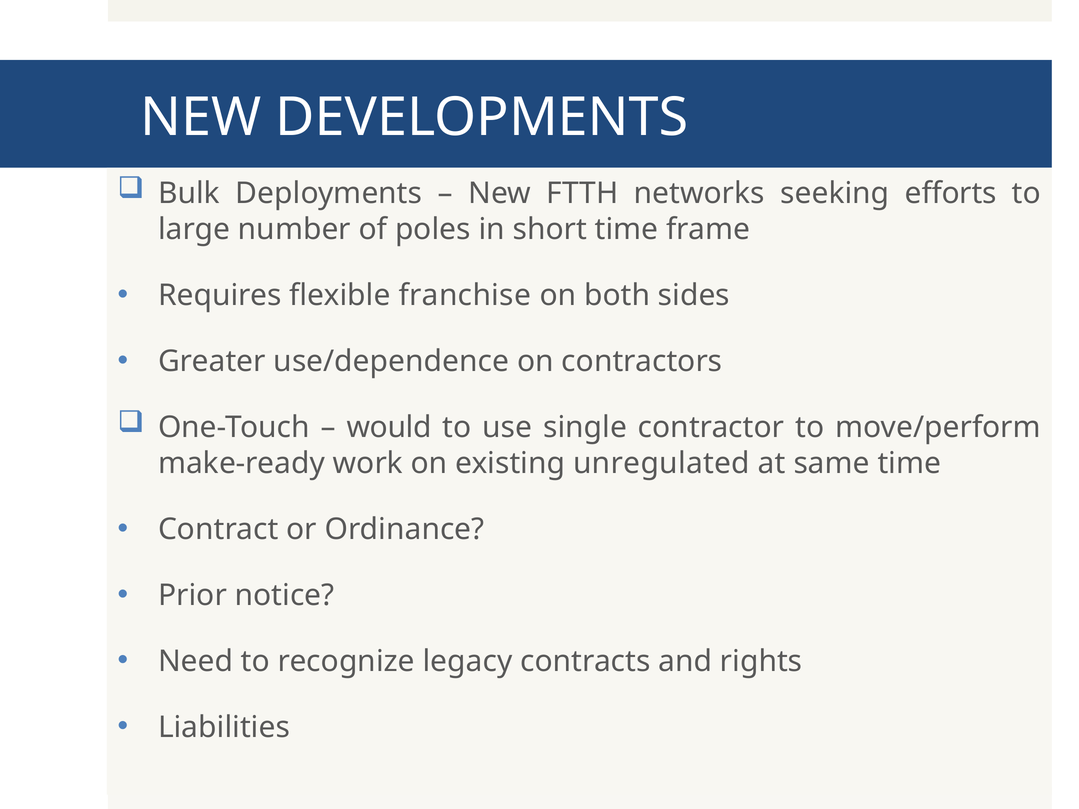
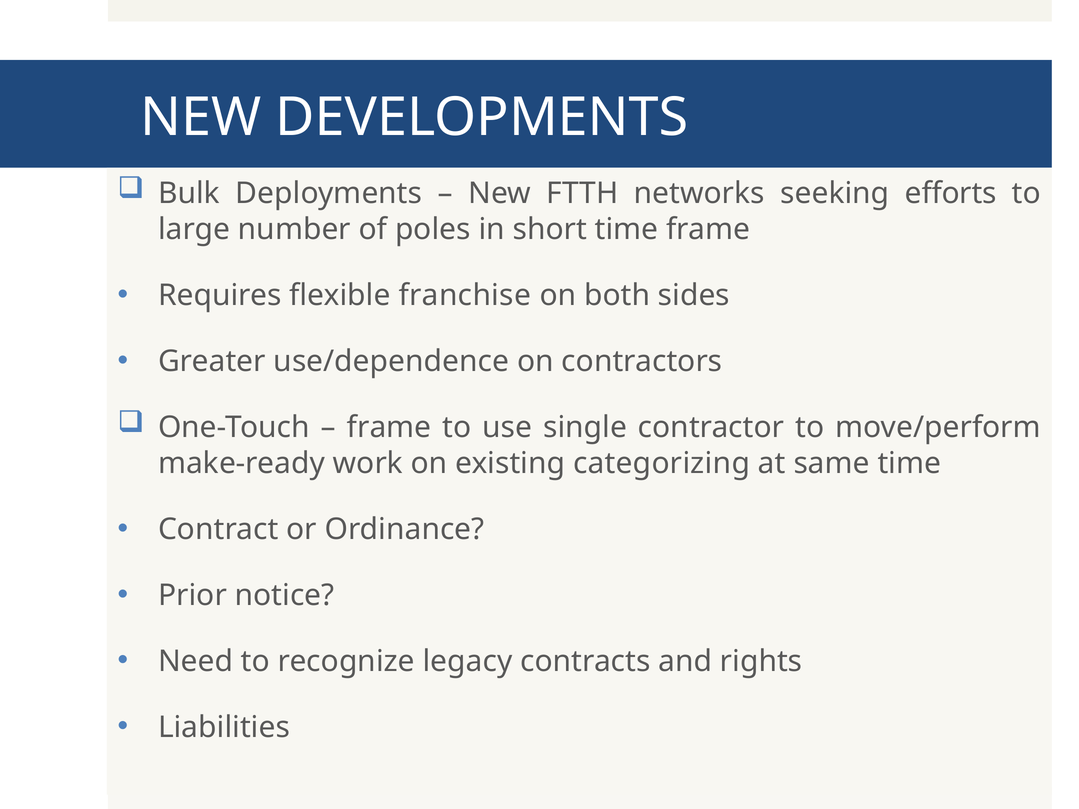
would at (389, 427): would -> frame
unregulated: unregulated -> categorizing
